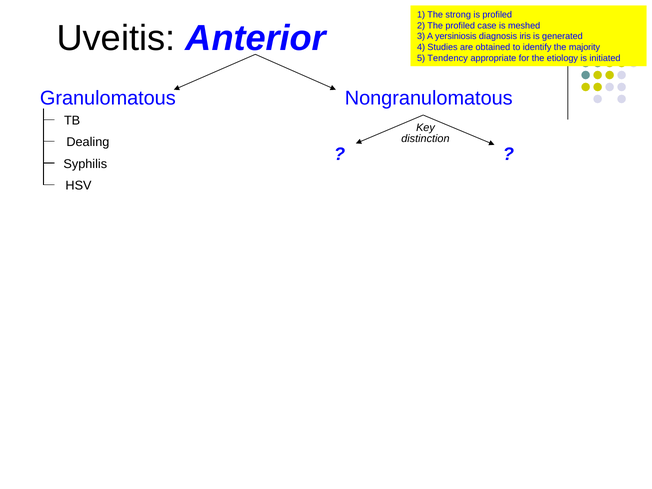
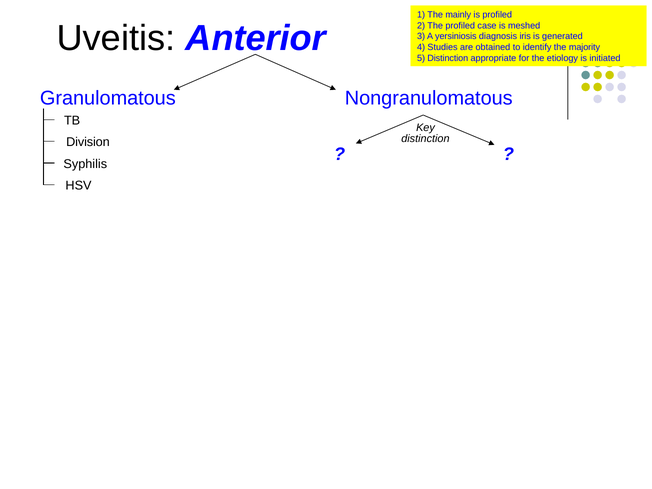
strong: strong -> mainly
5 Tendency: Tendency -> Distinction
Dealing: Dealing -> Division
